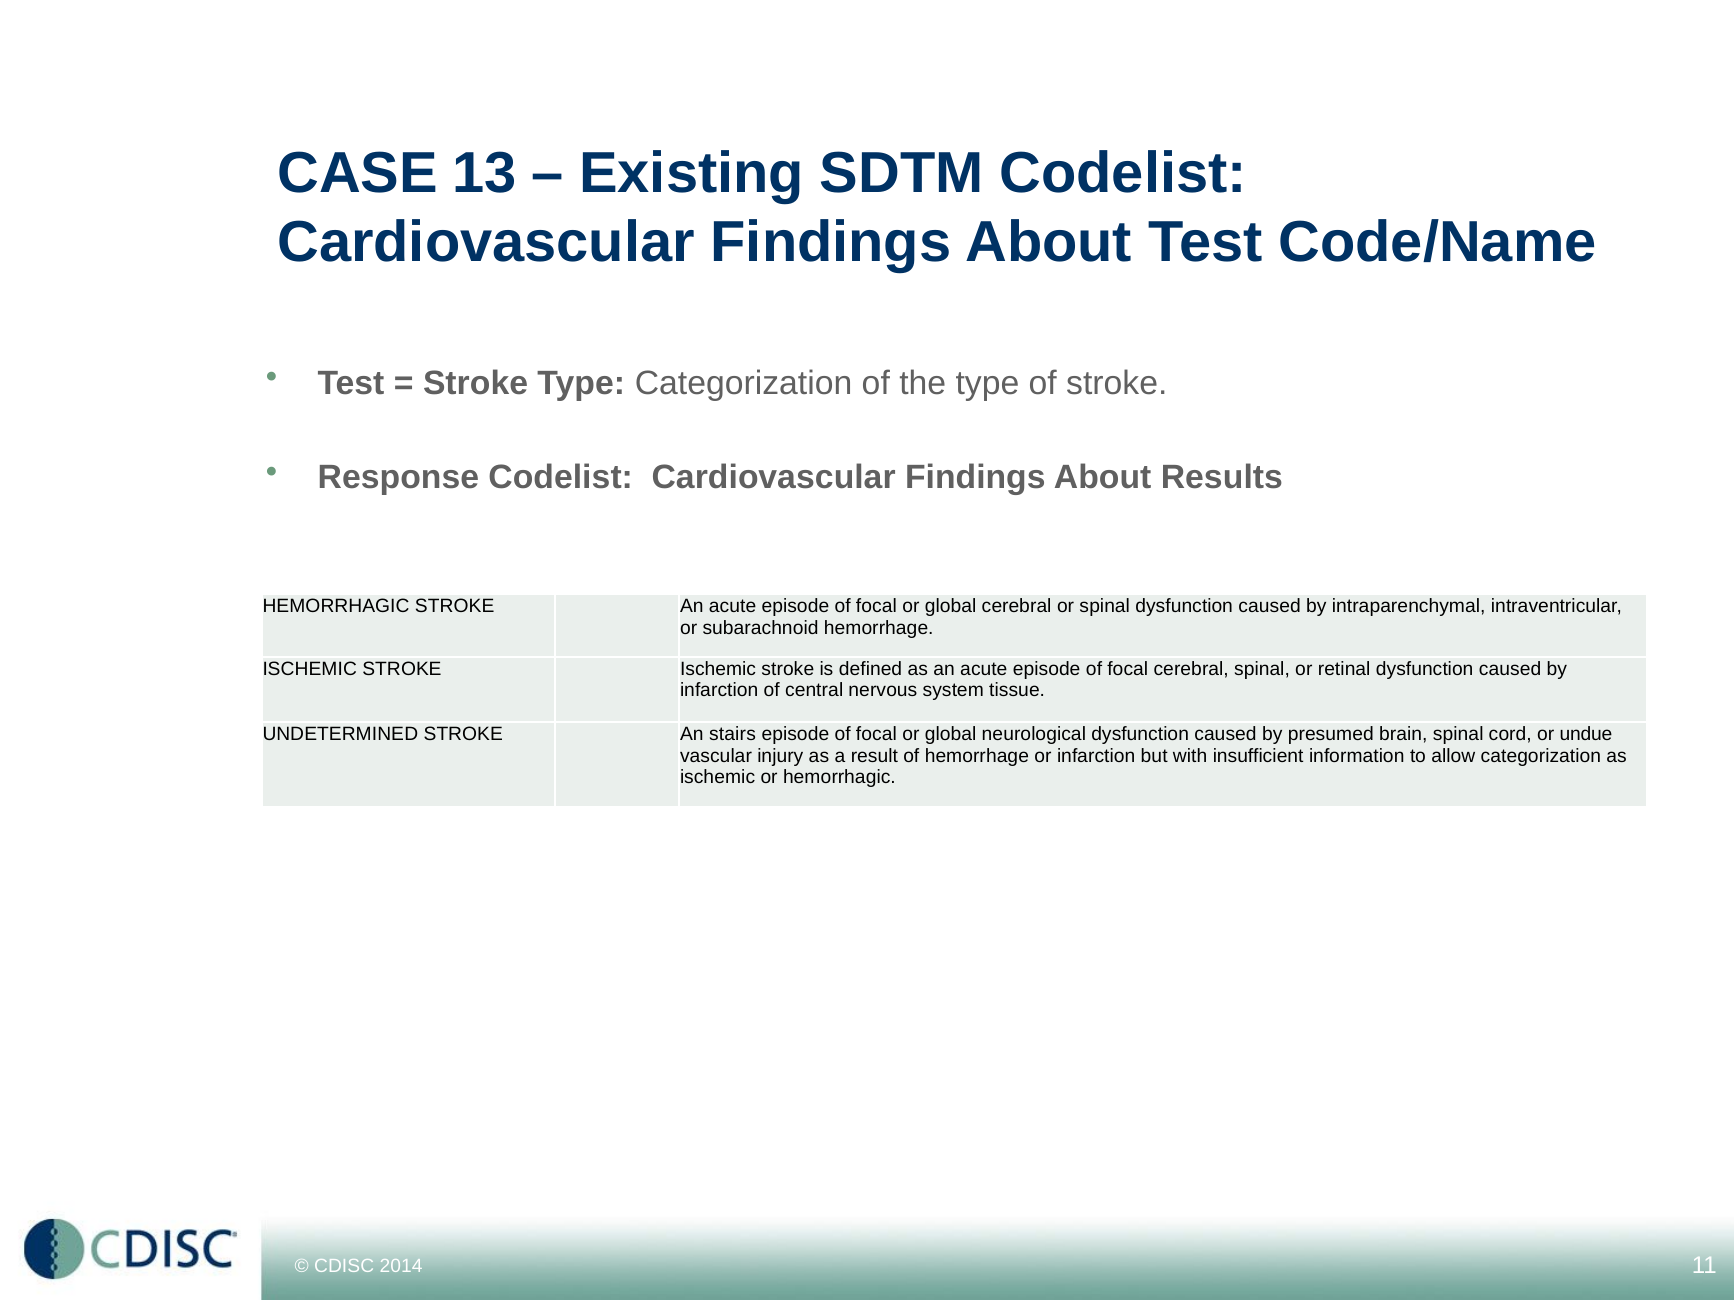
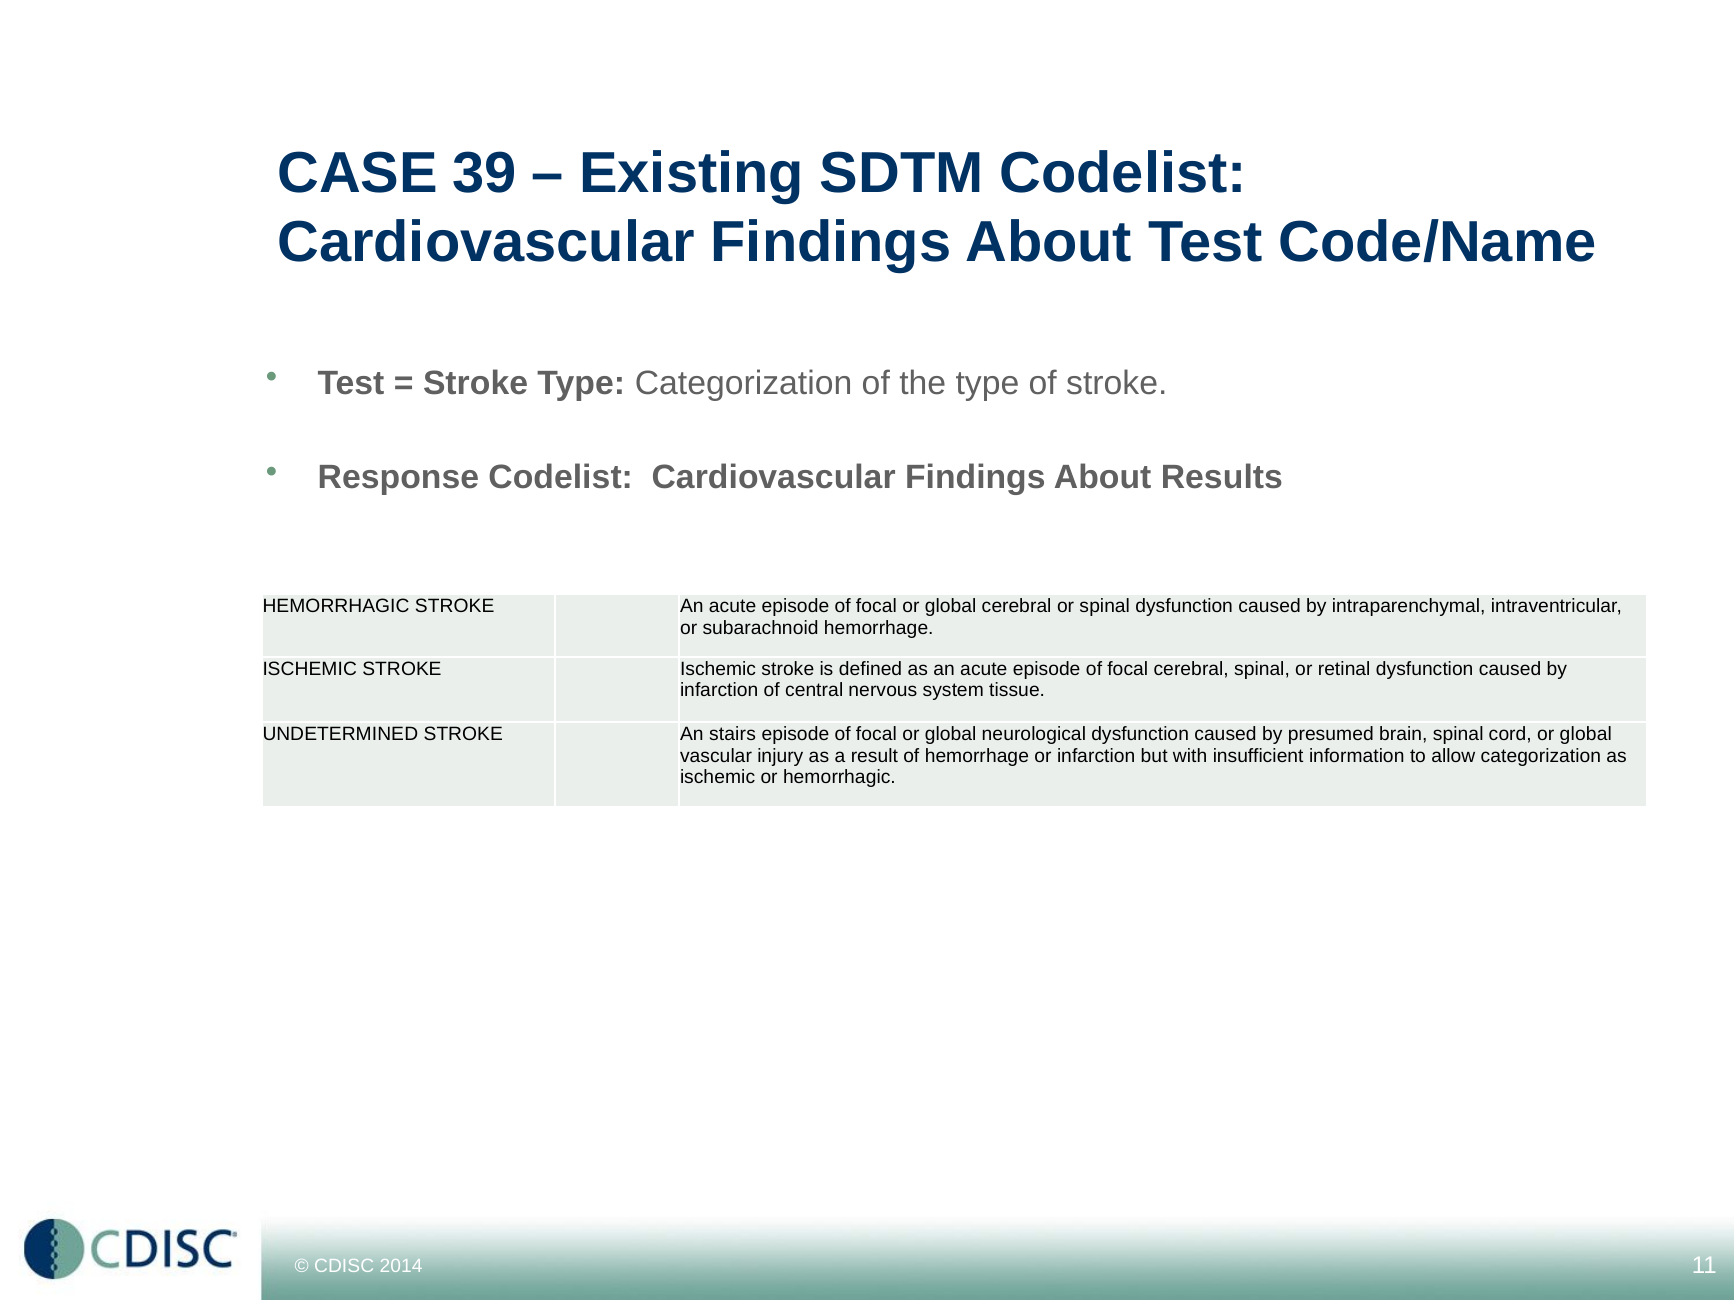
13: 13 -> 39
cord or undue: undue -> global
